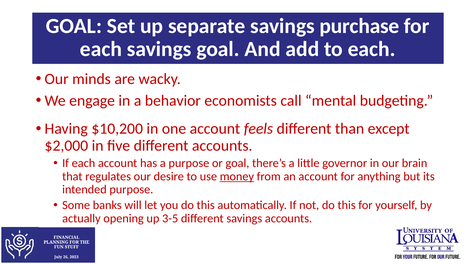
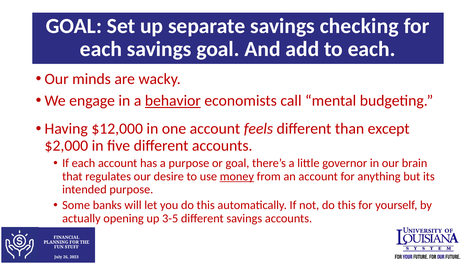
purchase: purchase -> checking
behavior underline: none -> present
$10,200: $10,200 -> $12,000
